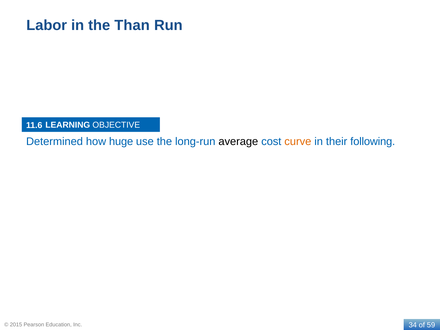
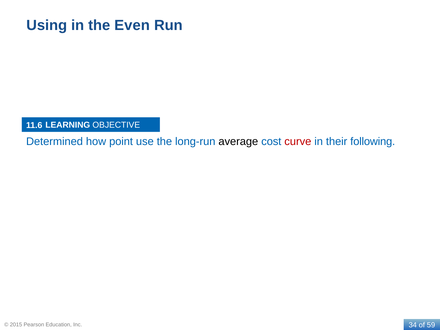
Labor: Labor -> Using
Than: Than -> Even
huge: huge -> point
curve colour: orange -> red
